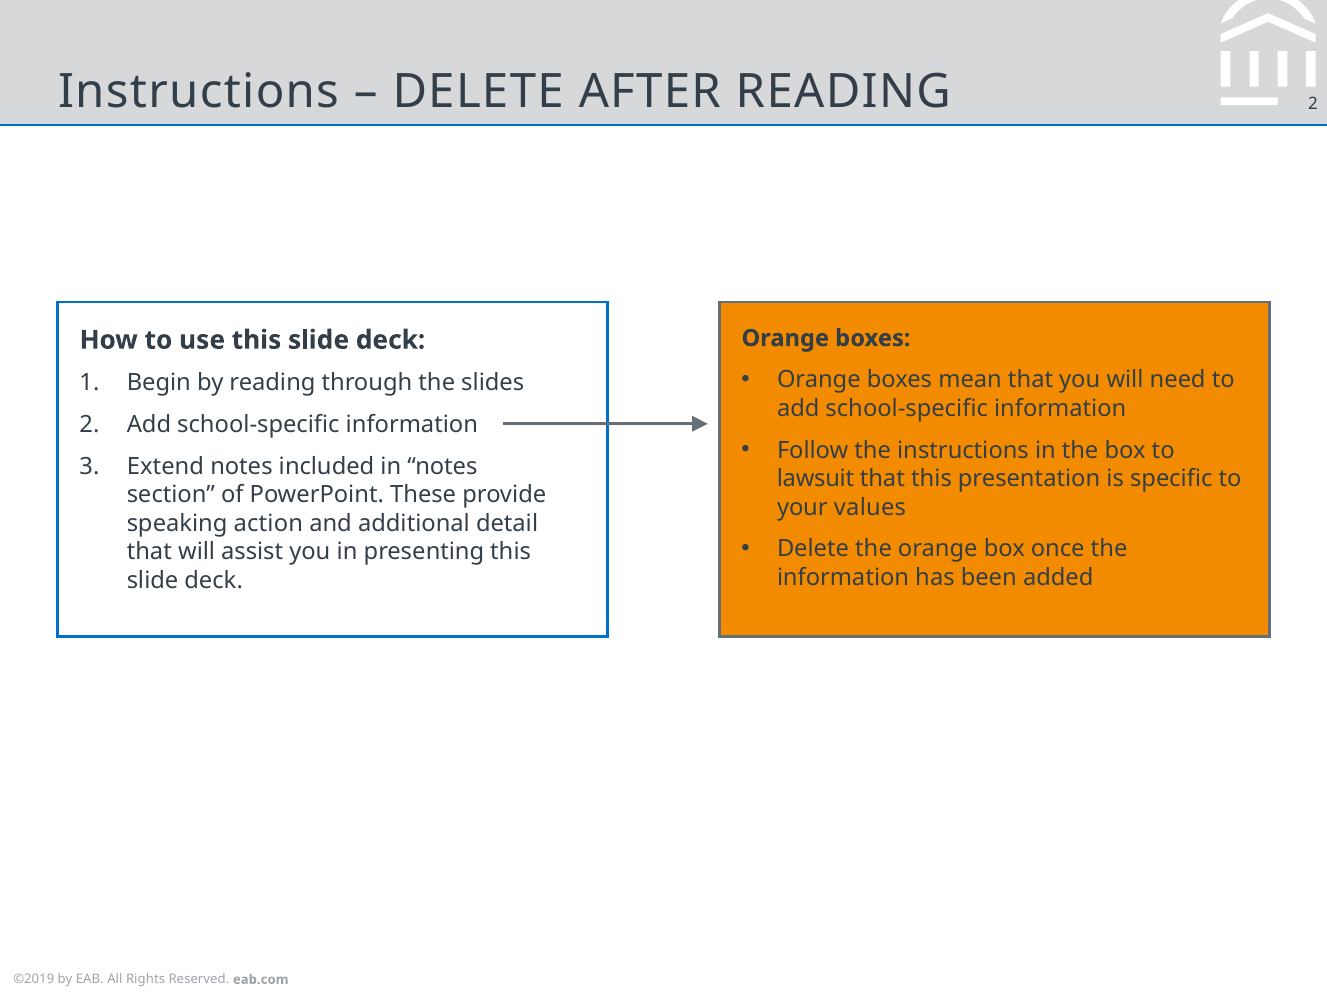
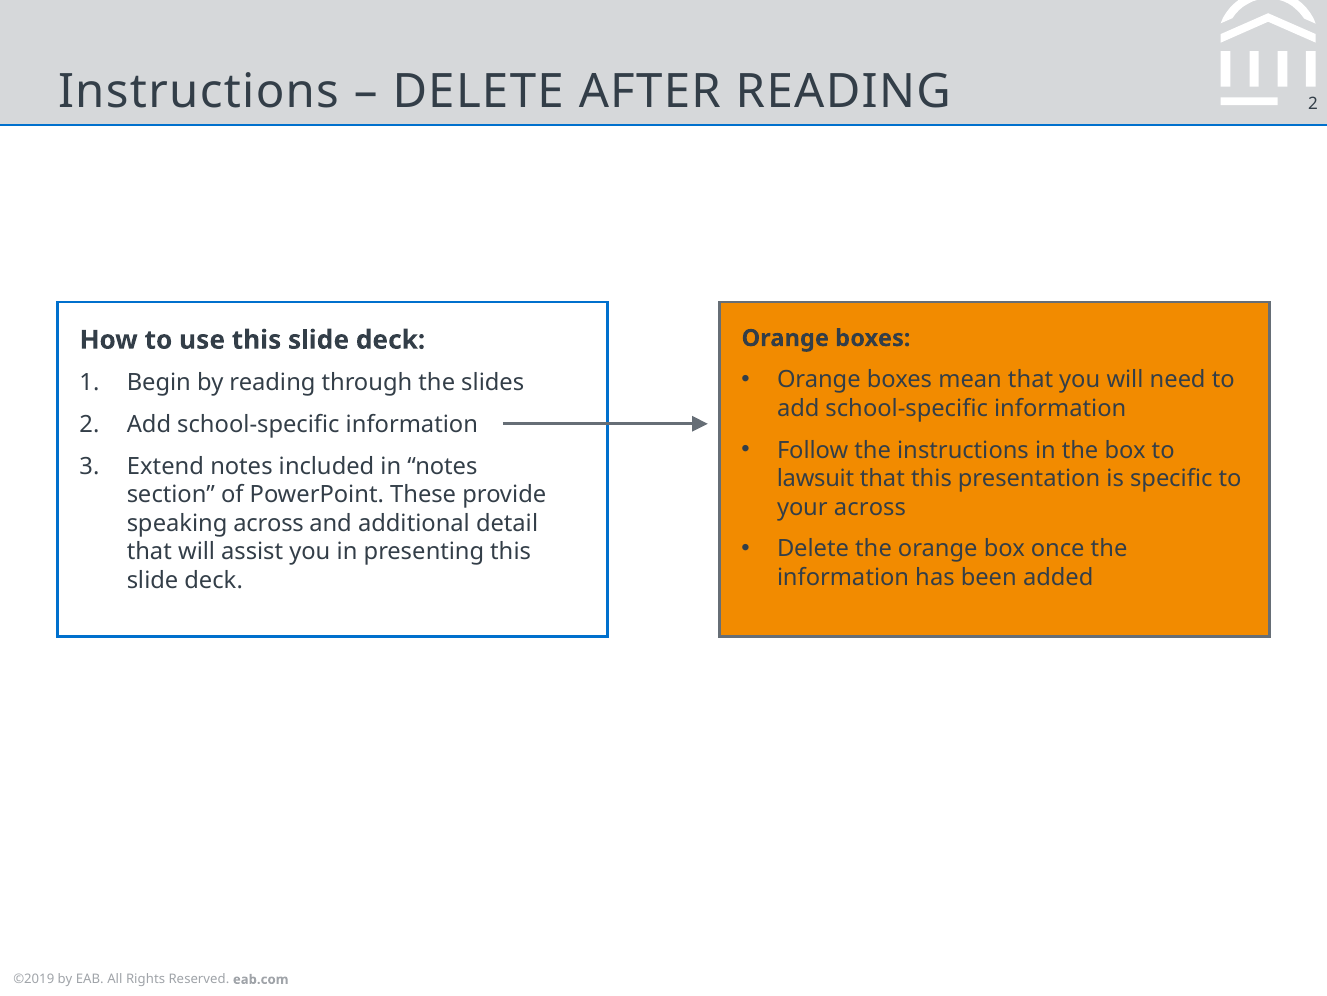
your values: values -> across
speaking action: action -> across
